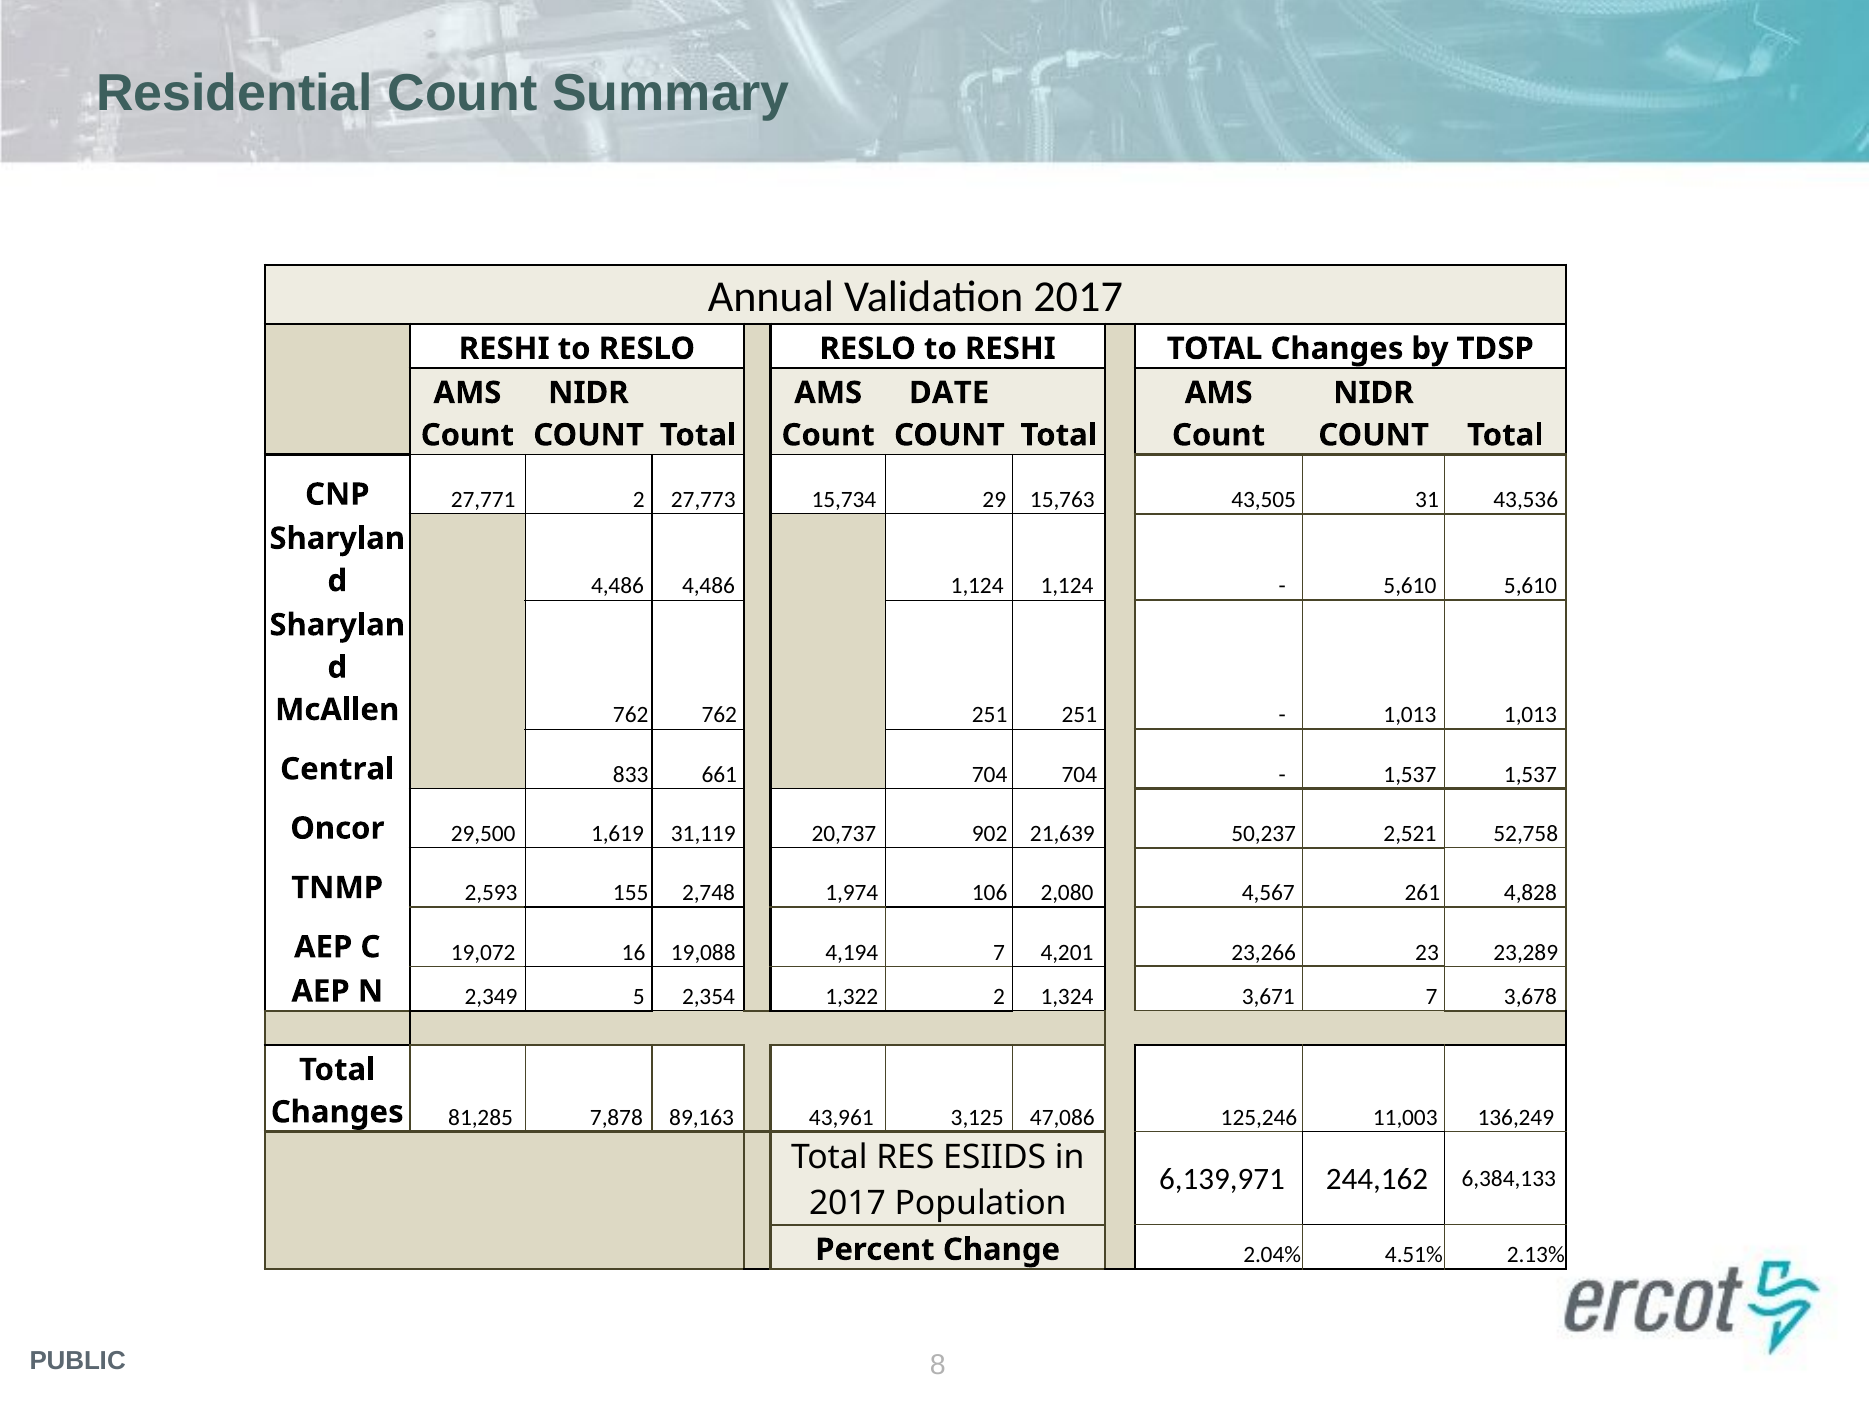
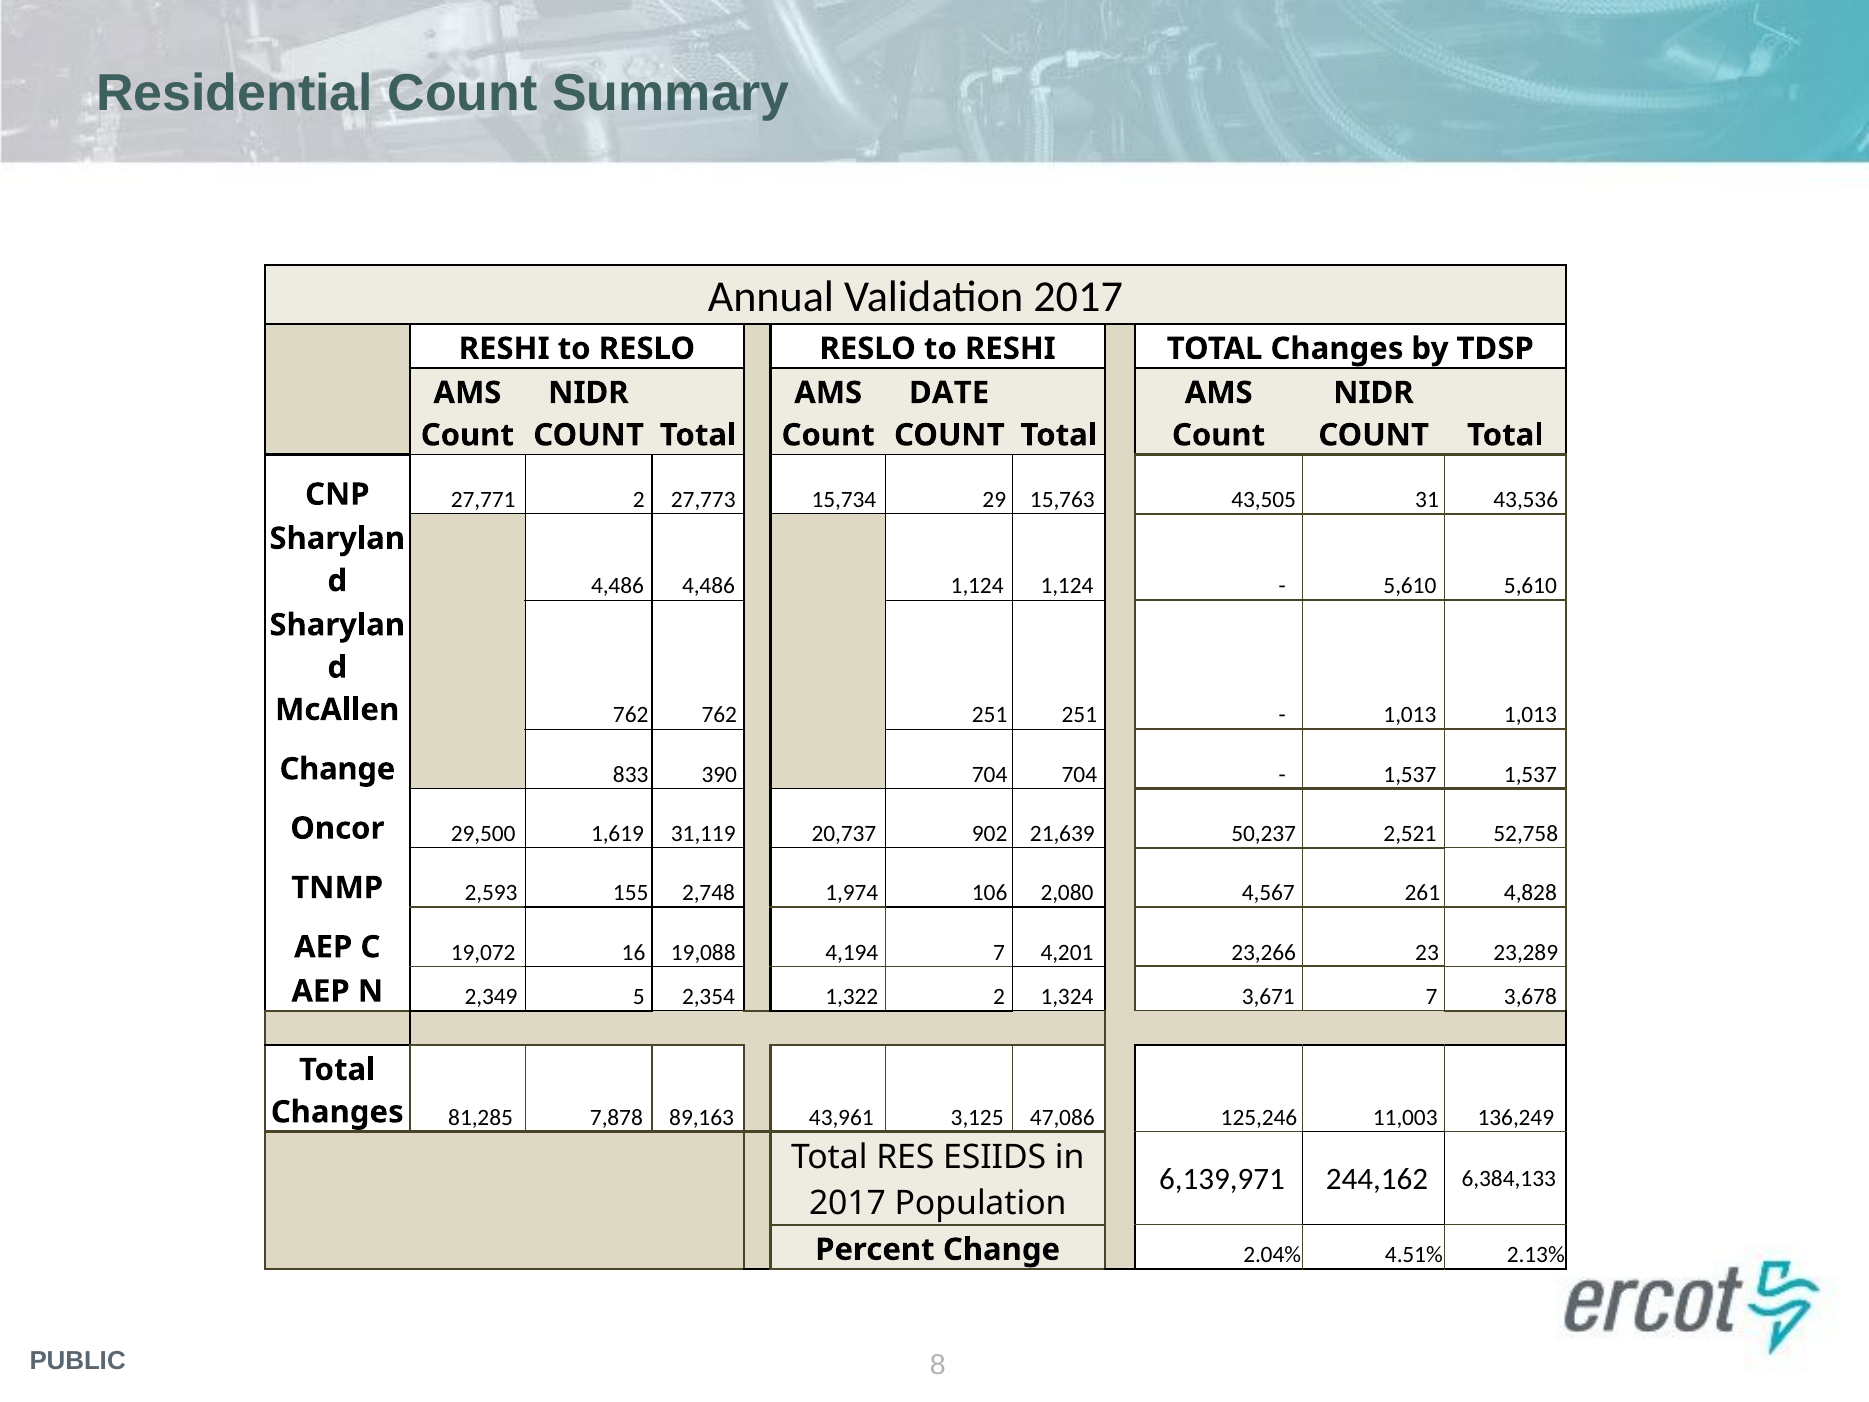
Central at (337, 769): Central -> Change
661: 661 -> 390
